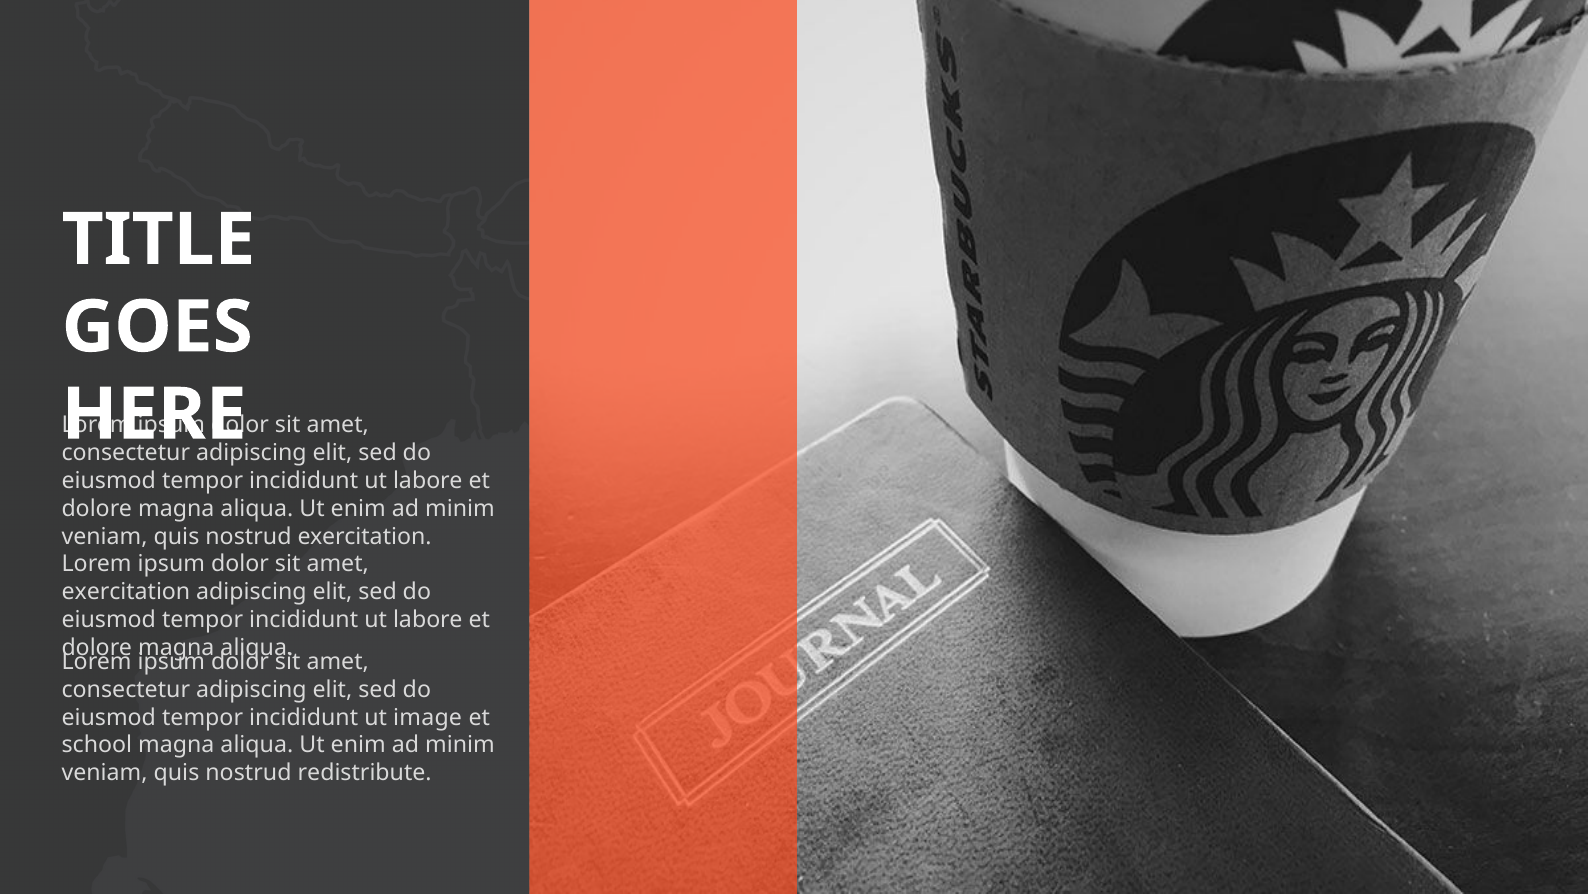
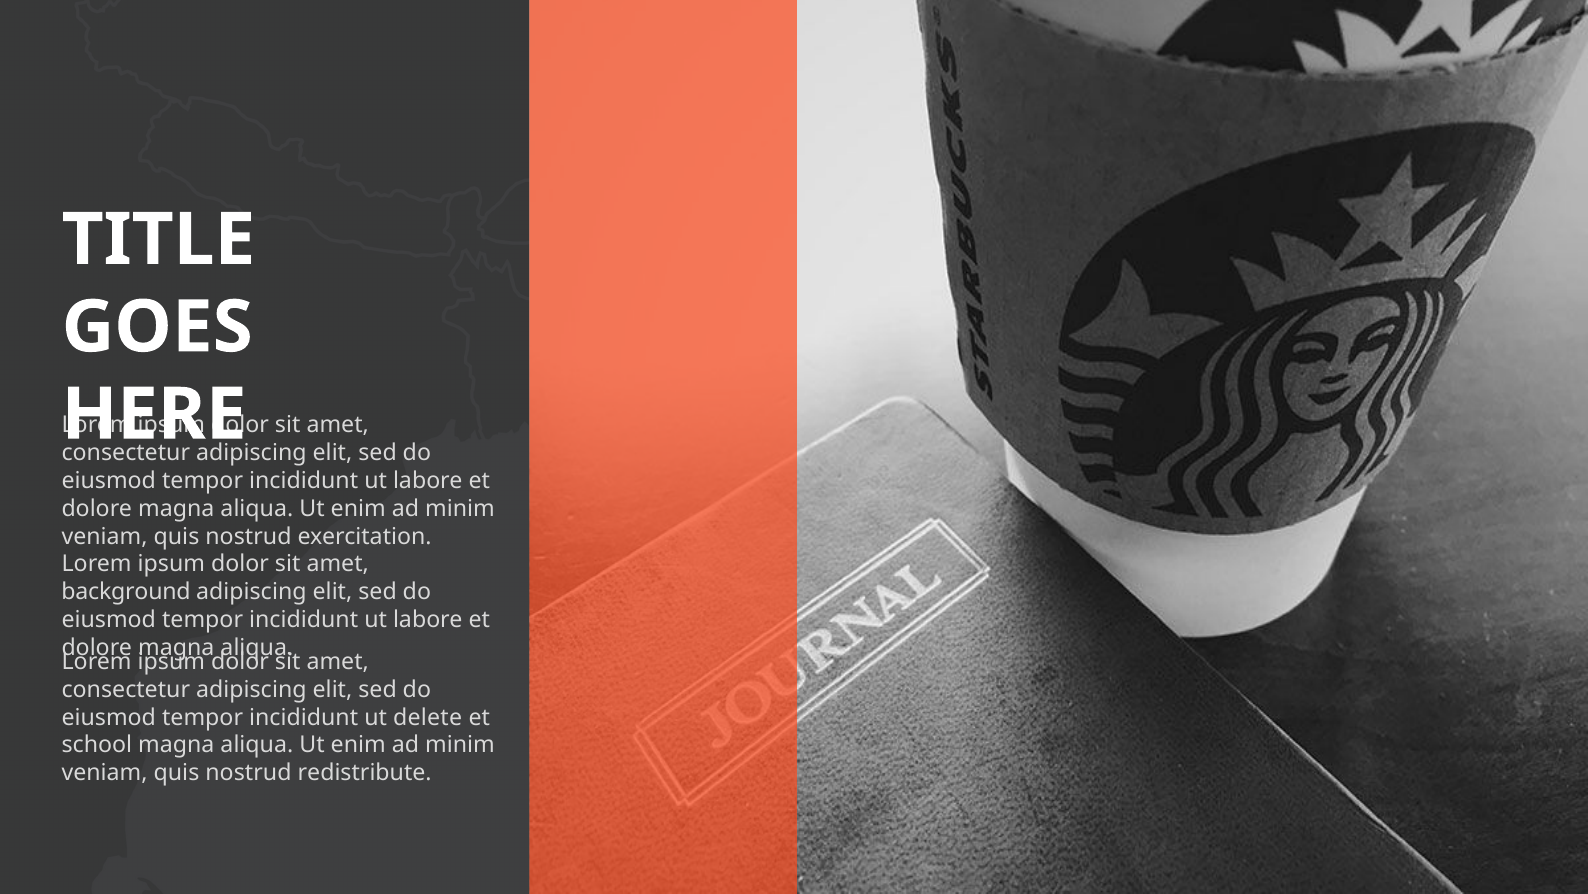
exercitation at (126, 592): exercitation -> background
image: image -> delete
